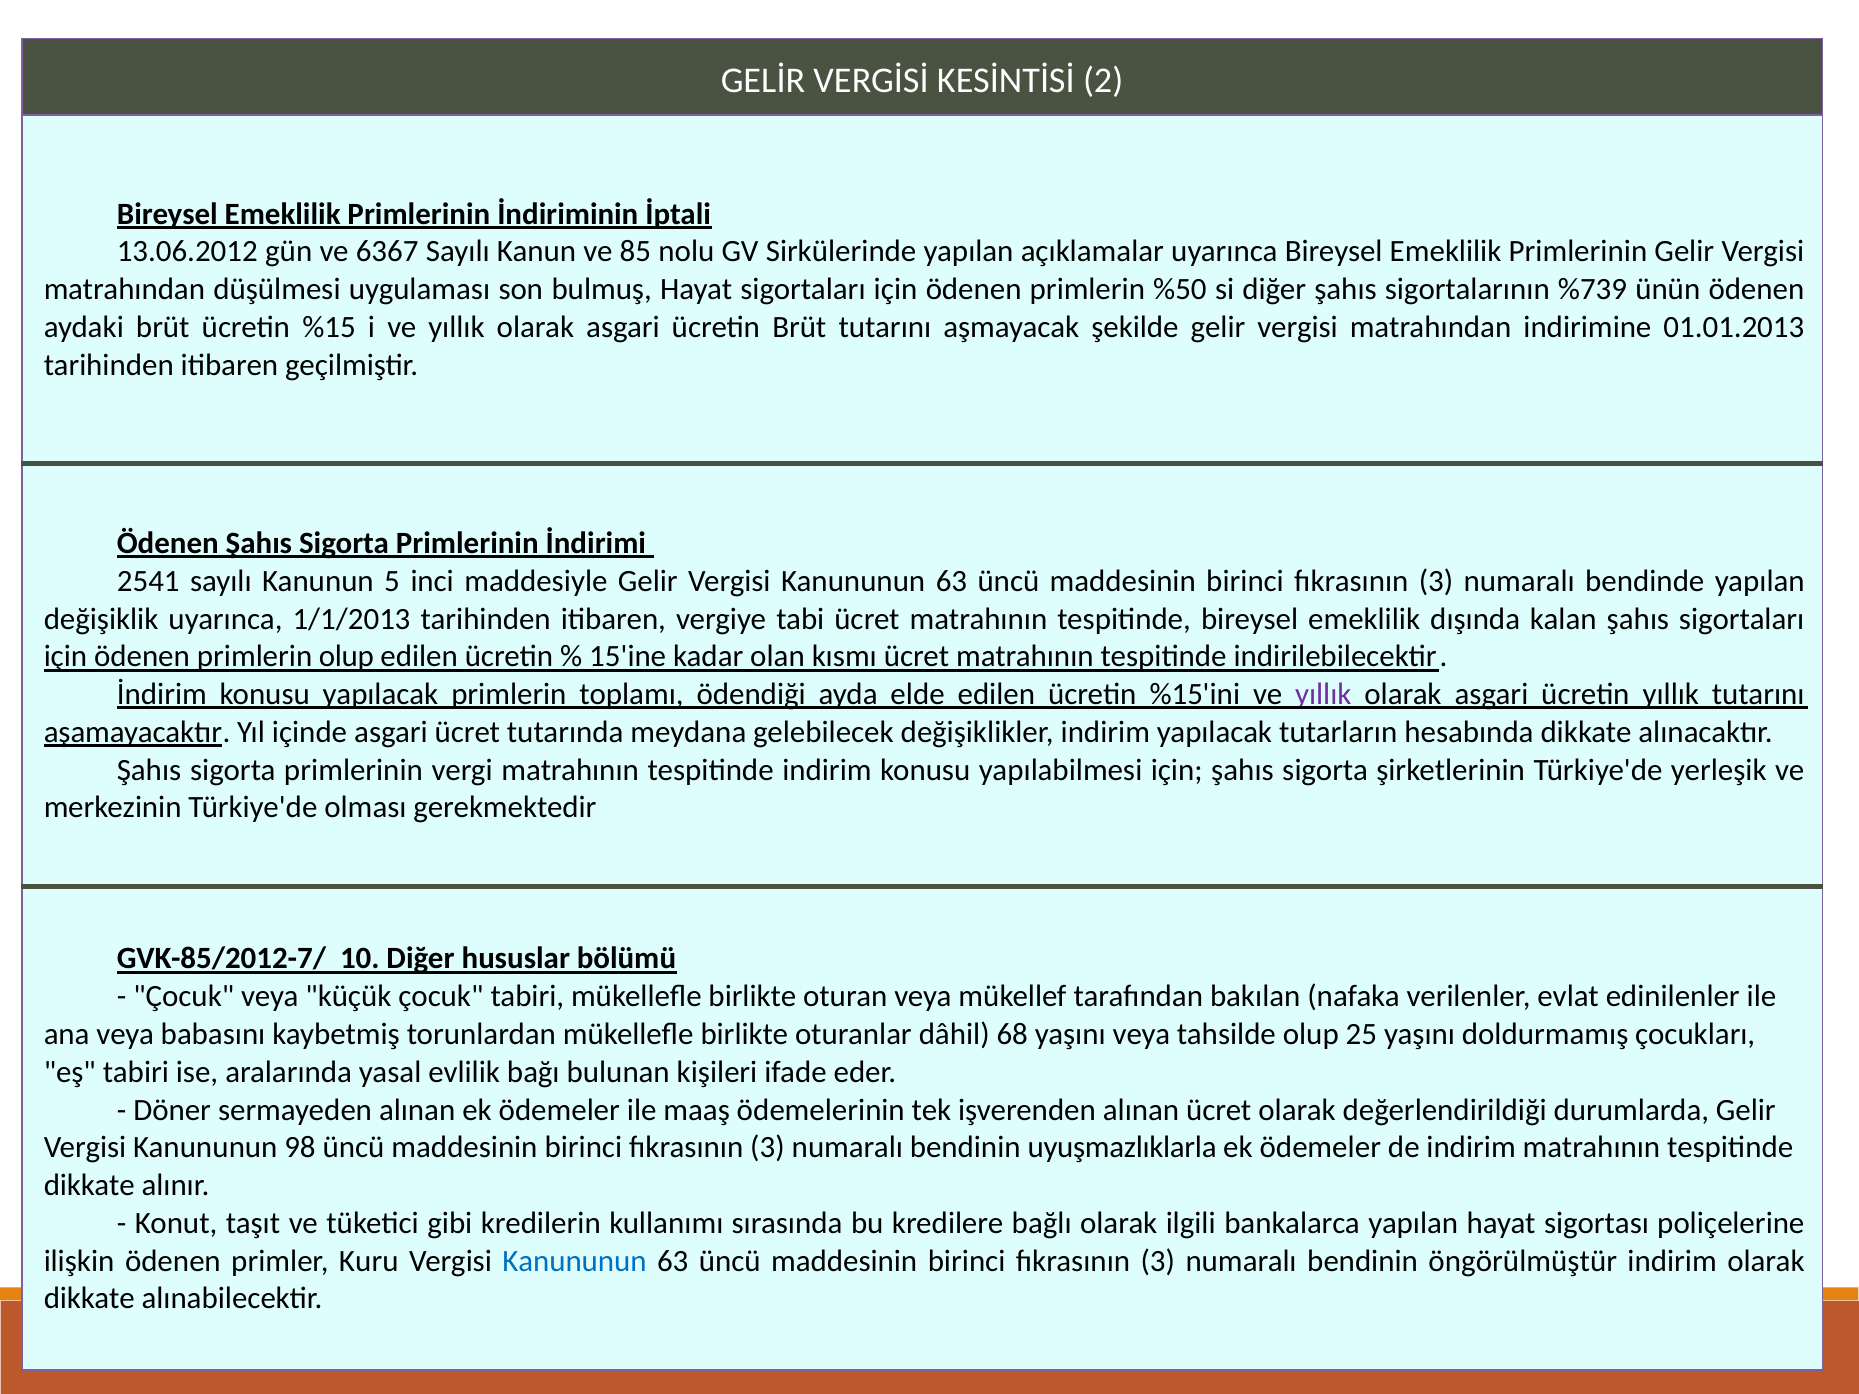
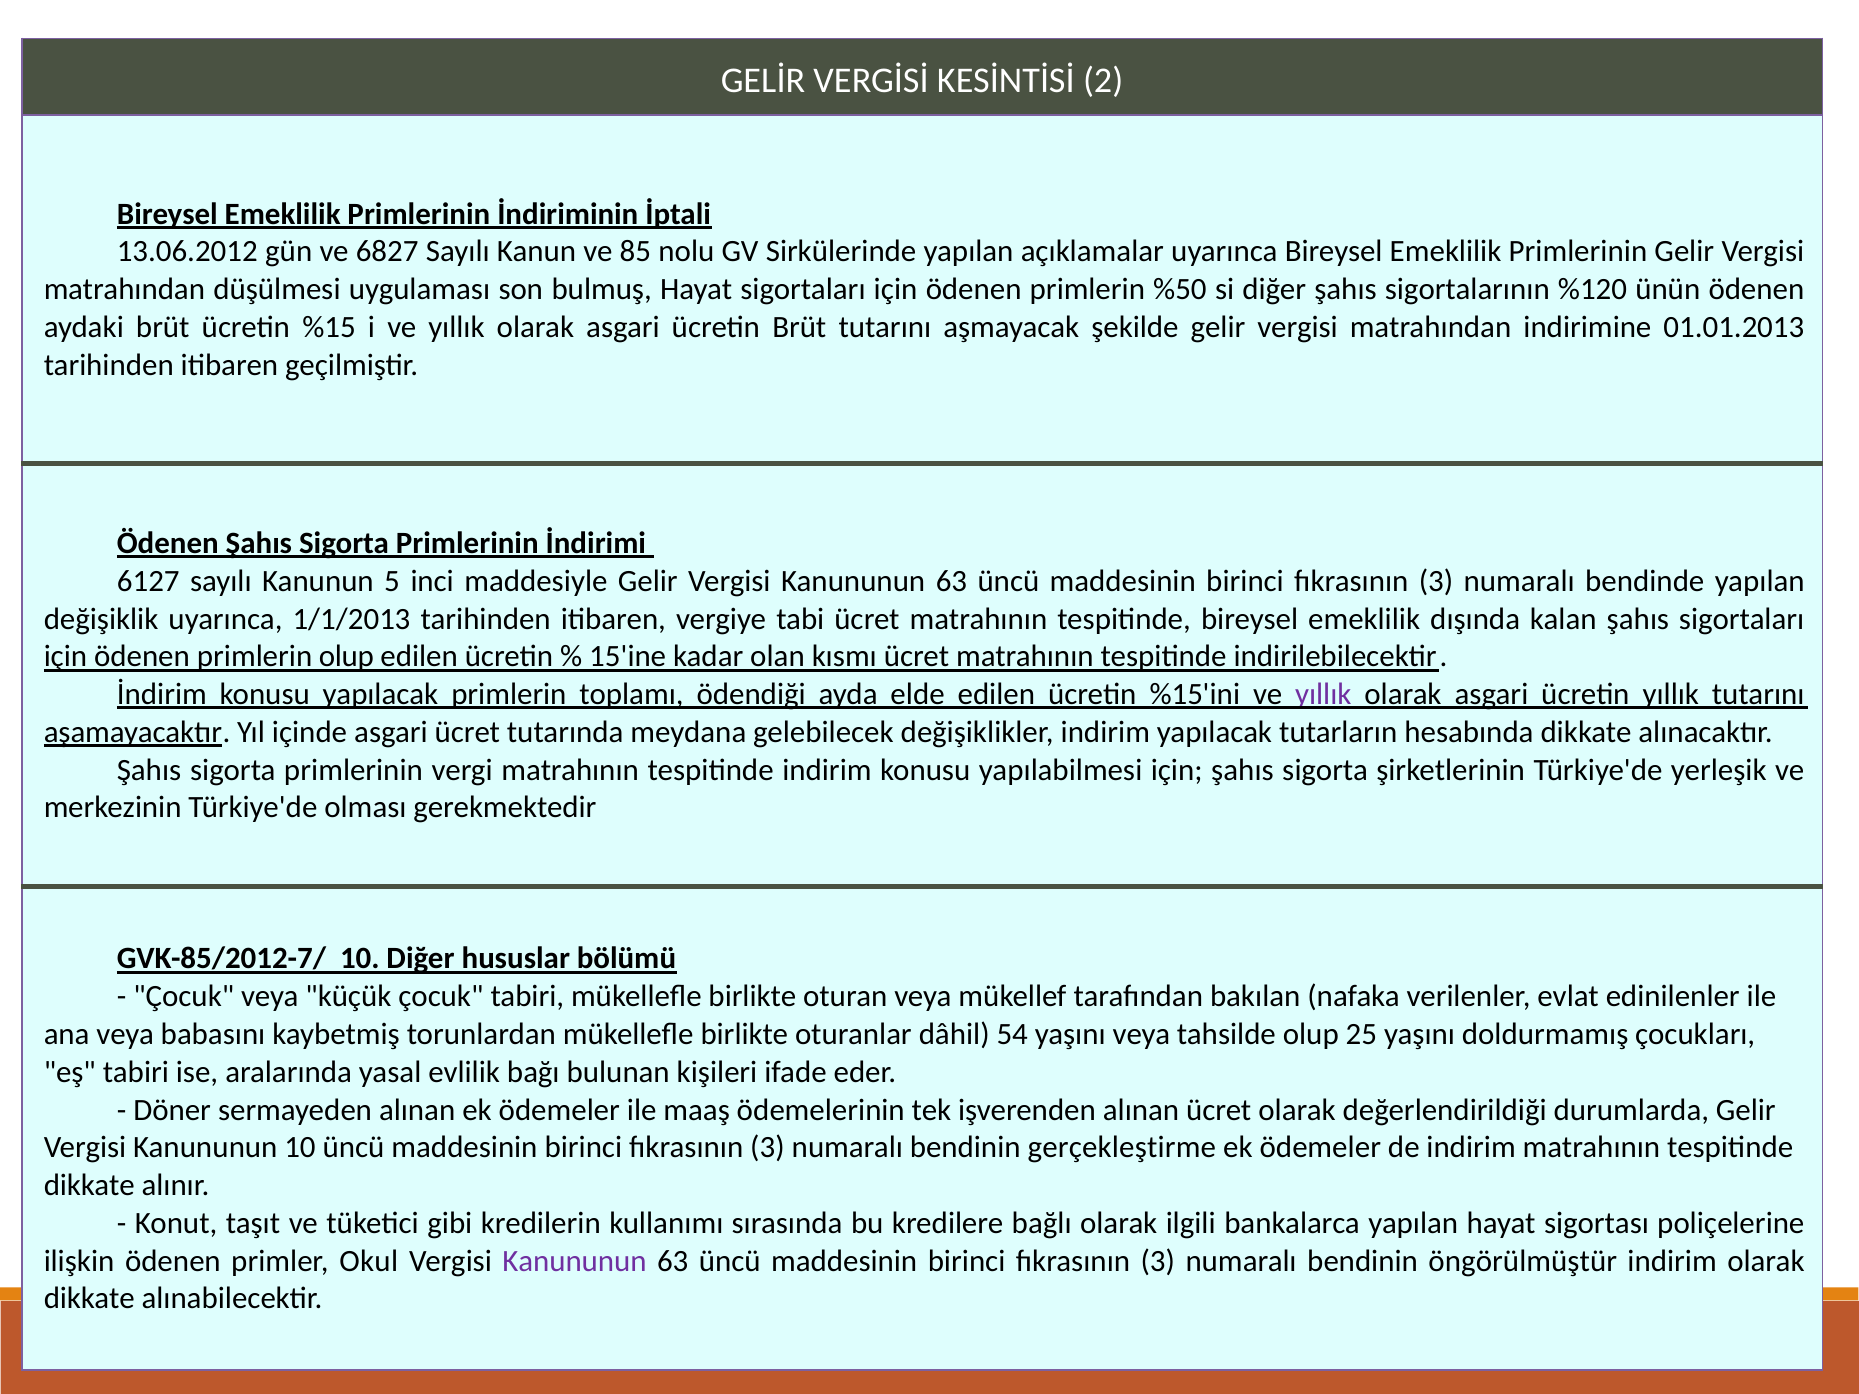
6367: 6367 -> 6827
%739: %739 -> %120
2541: 2541 -> 6127
68: 68 -> 54
Kanununun 98: 98 -> 10
uyuşmazlıklarla: uyuşmazlıklarla -> gerçekleştirme
Kuru: Kuru -> Okul
Kanununun at (574, 1261) colour: blue -> purple
